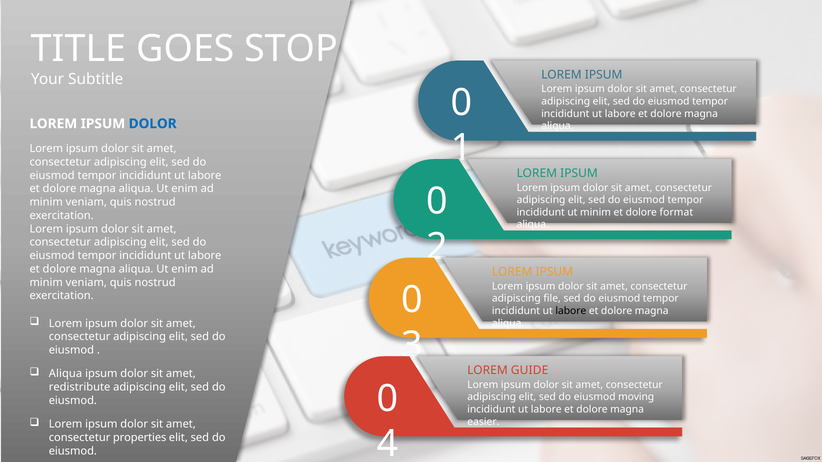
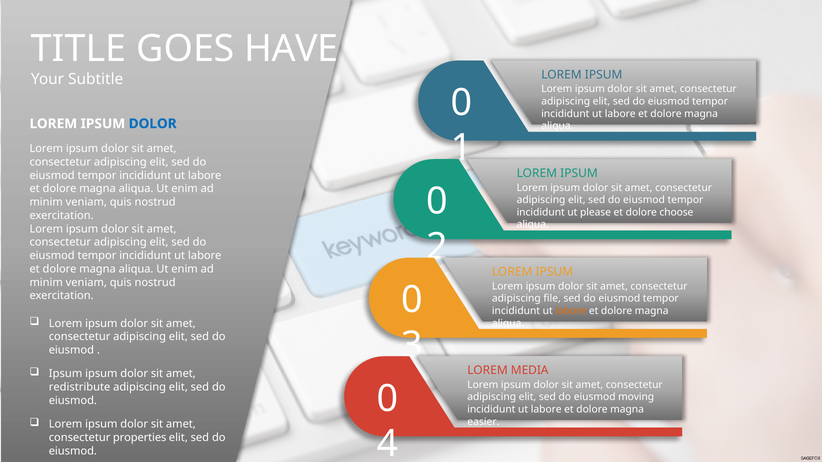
STOP: STOP -> HAVE
ut minim: minim -> please
format: format -> choose
labore at (571, 311) colour: black -> orange
GUIDE: GUIDE -> MEDIA
Aliqua at (66, 374): Aliqua -> Ipsum
